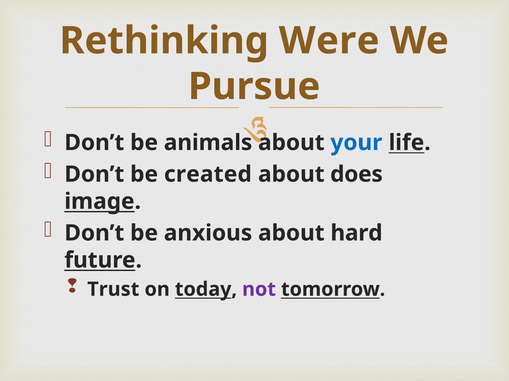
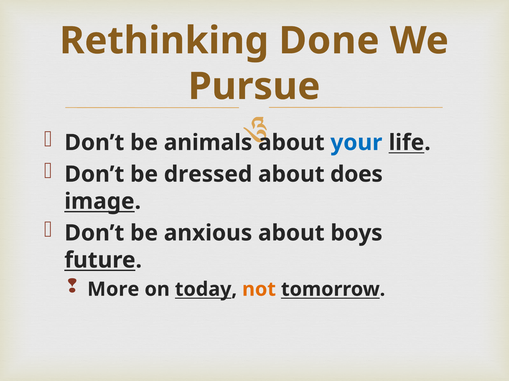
Were: Were -> Done
created: created -> dressed
hard: hard -> boys
Trust: Trust -> More
not colour: purple -> orange
